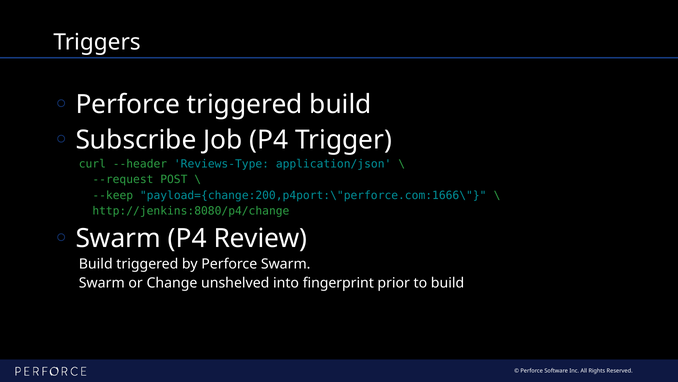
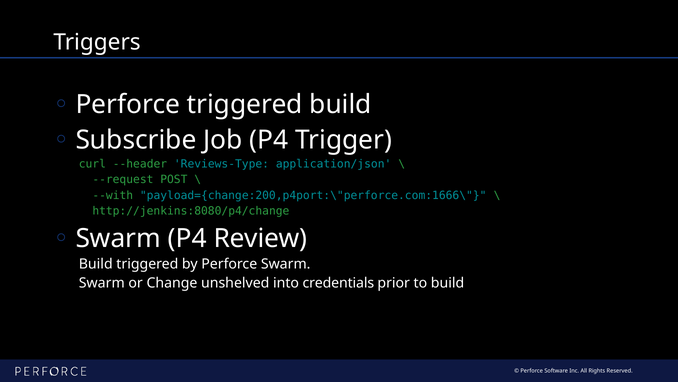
--keep: --keep -> --with
fingerprint: fingerprint -> credentials
